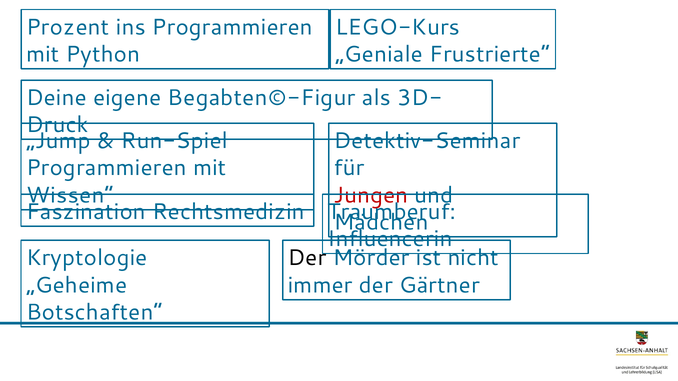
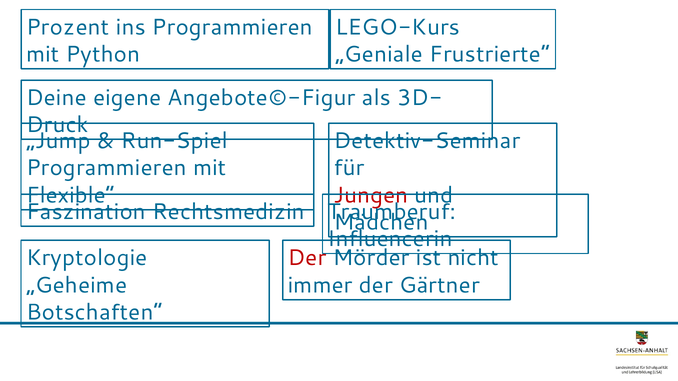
Begabten©-Figur: Begabten©-Figur -> Angebote©-Figur
Wissen“: Wissen“ -> Flexible“
Der at (307, 258) colour: black -> red
